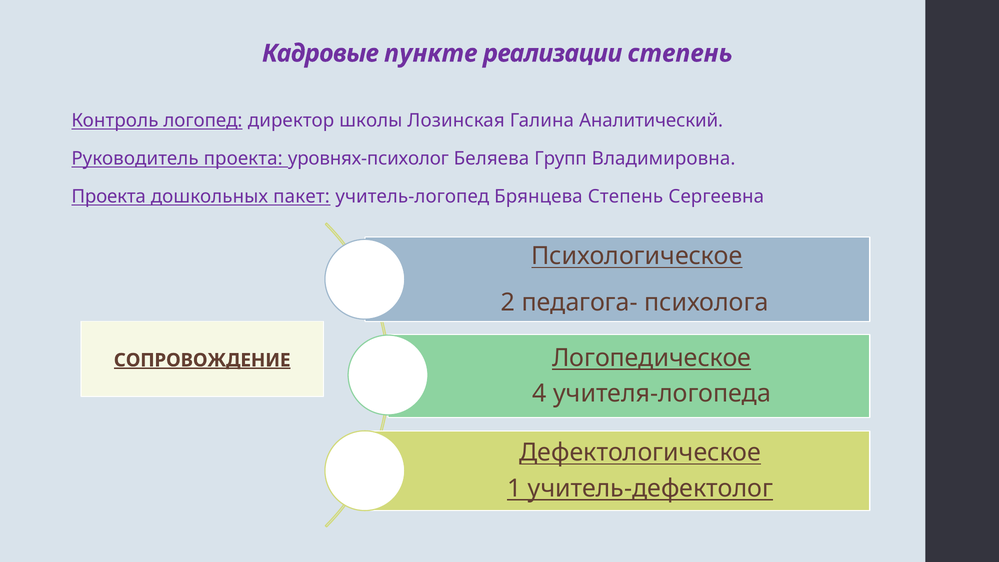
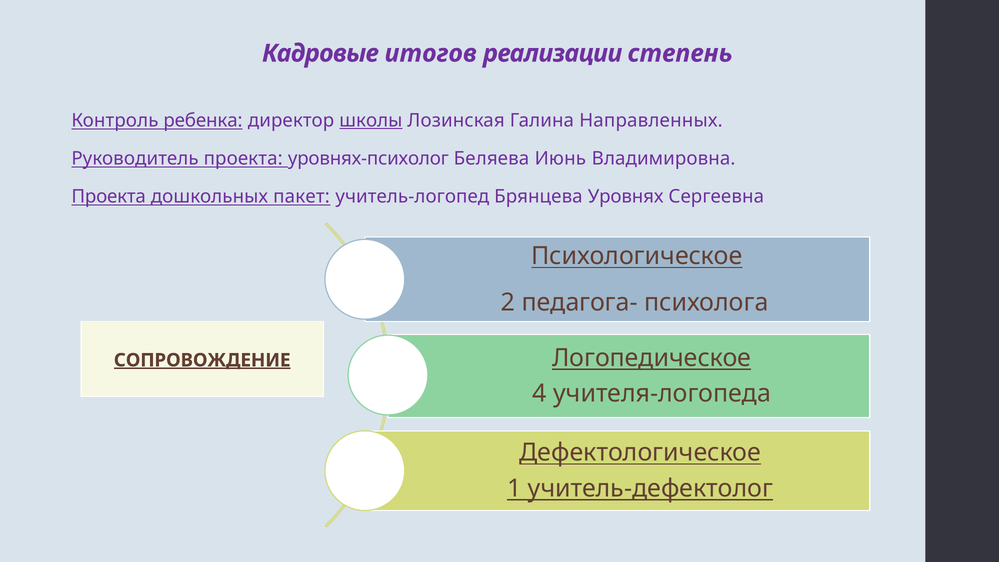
пункте: пункте -> итогов
логопед: логопед -> ребенка
школы underline: none -> present
Аналитический: Аналитический -> Направленных
Групп: Групп -> Июнь
Брянцева Степень: Степень -> Уровнях
